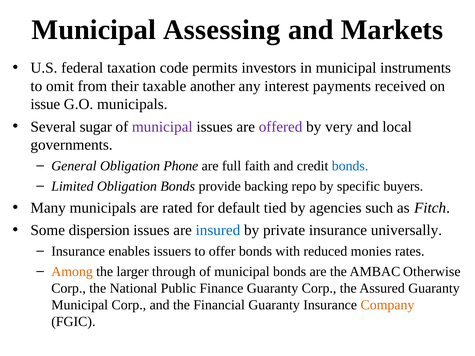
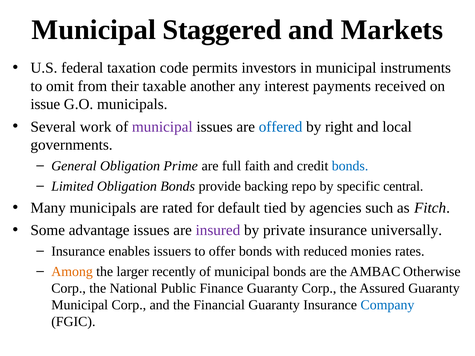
Assessing: Assessing -> Staggered
sugar: sugar -> work
offered colour: purple -> blue
very: very -> right
Phone: Phone -> Prime
buyers: buyers -> central
dispersion: dispersion -> advantage
insured colour: blue -> purple
through: through -> recently
Company colour: orange -> blue
